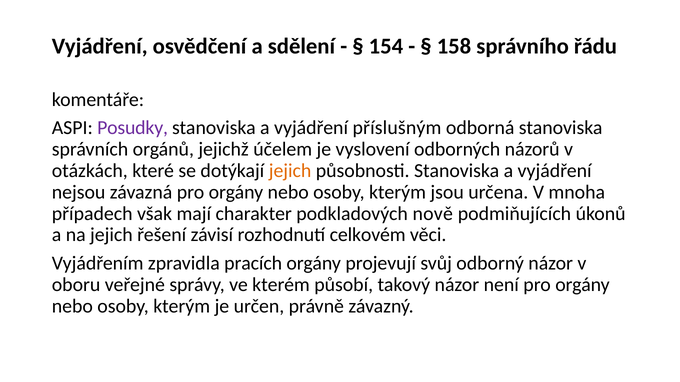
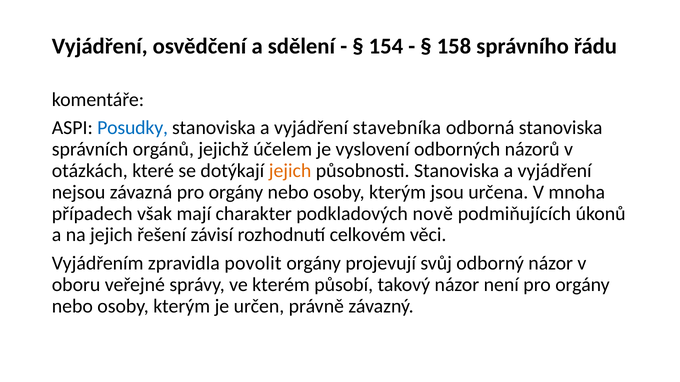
Posudky colour: purple -> blue
příslušným: příslušným -> stavebníka
pracích: pracích -> povolit
